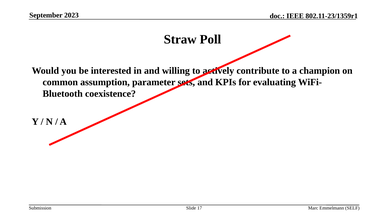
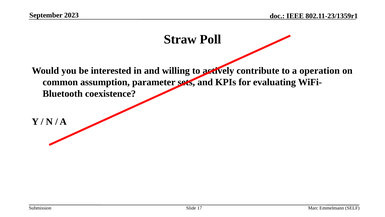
champion: champion -> operation
